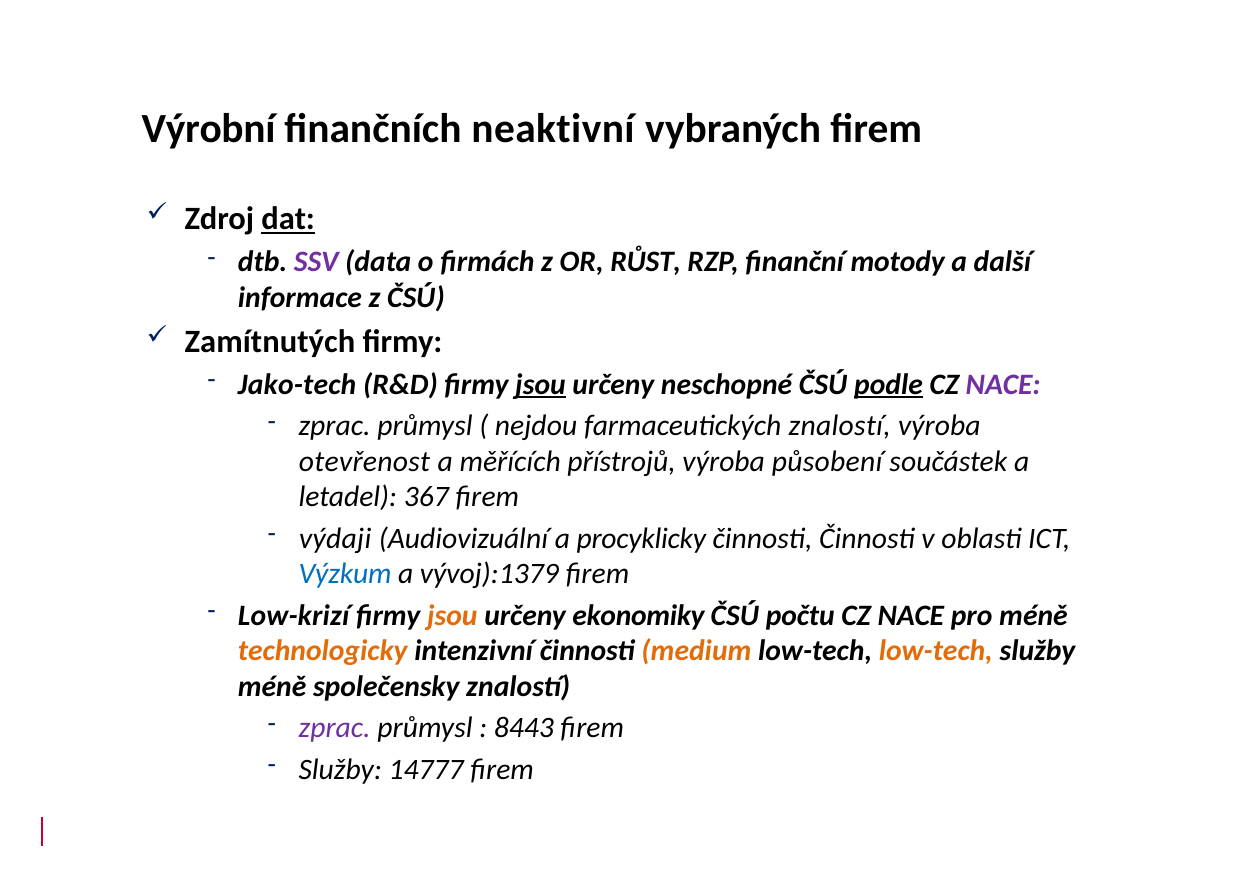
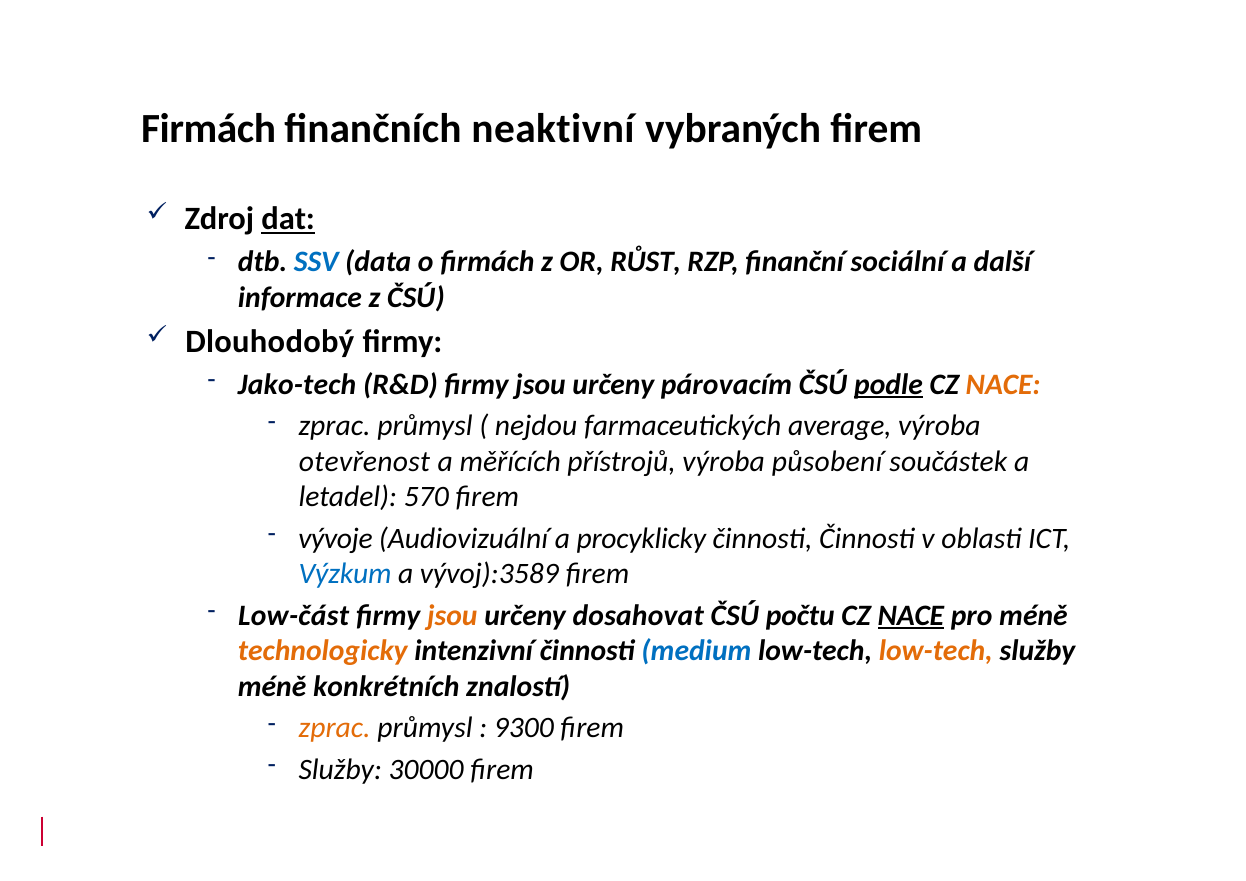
Výrobní at (209, 129): Výrobní -> Firmách
SSV colour: purple -> blue
motody: motody -> sociální
Zamítnutých: Zamítnutých -> Dlouhodobý
jsou at (540, 385) underline: present -> none
neschopné: neschopné -> párovacím
NACE at (1003, 385) colour: purple -> orange
farmaceutických znalostí: znalostí -> average
367: 367 -> 570
výdaji: výdaji -> vývoje
vývoj):1379: vývoj):1379 -> vývoj):3589
Low-krizí: Low-krizí -> Low-část
ekonomiky: ekonomiky -> dosahovat
NACE at (911, 615) underline: none -> present
medium colour: orange -> blue
společensky: společensky -> konkrétních
zprac at (335, 728) colour: purple -> orange
8443: 8443 -> 9300
14777: 14777 -> 30000
